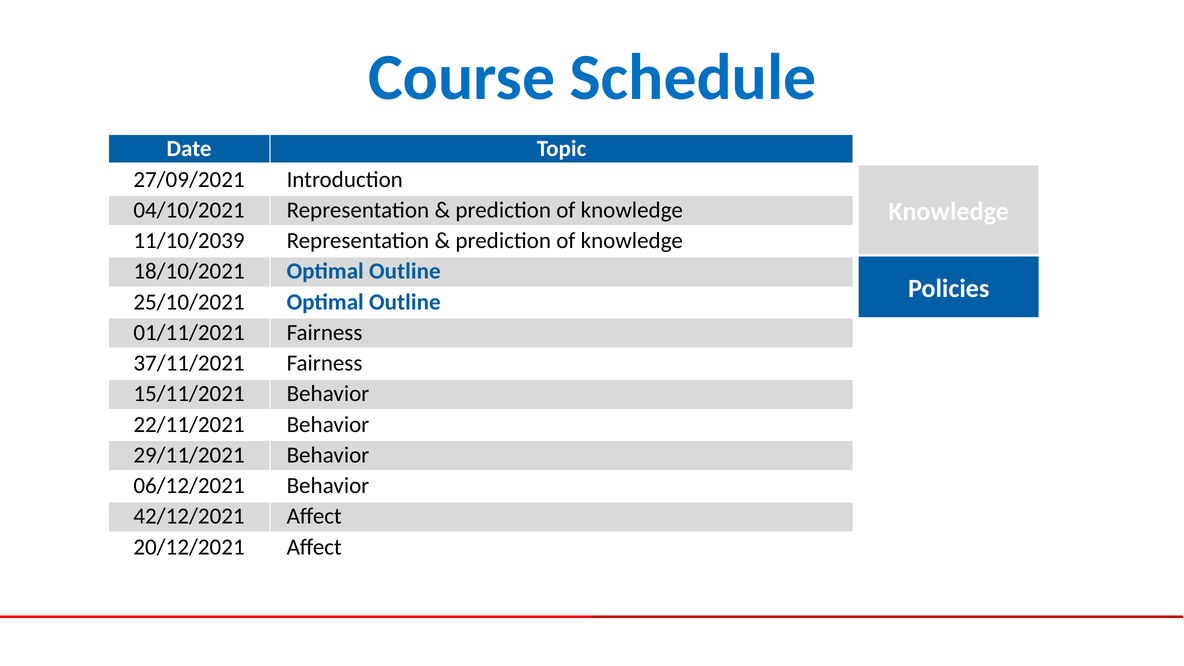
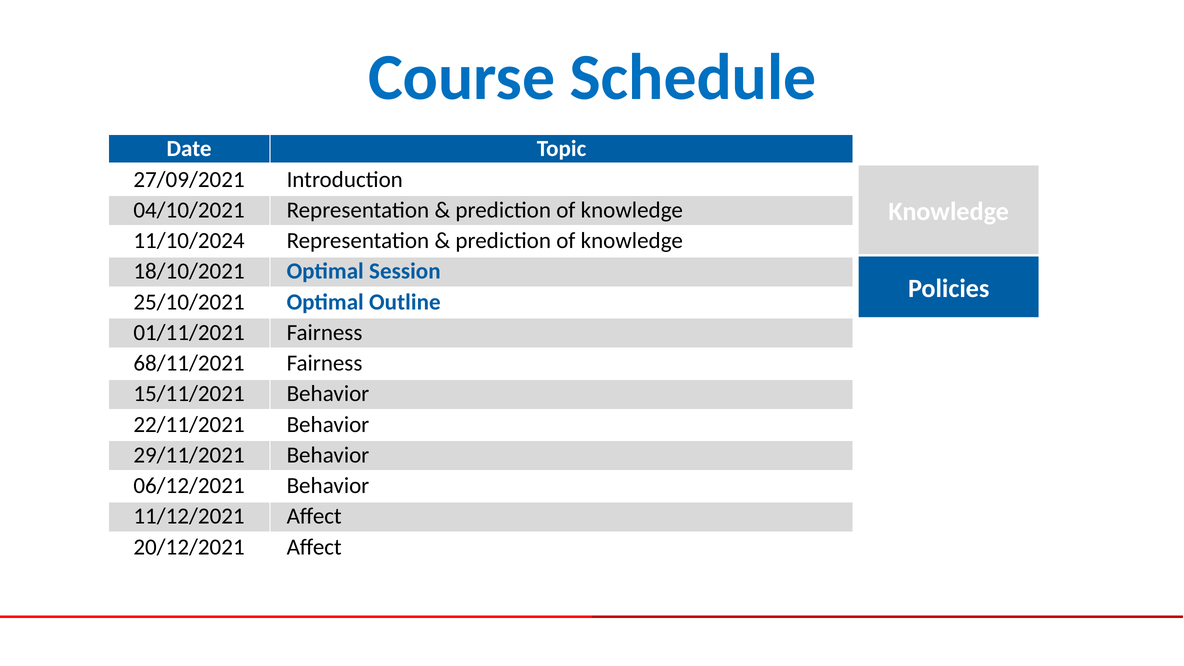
11/10/2039: 11/10/2039 -> 11/10/2024
18/10/2021 Optimal Outline: Outline -> Session
37/11/2021: 37/11/2021 -> 68/11/2021
42/12/2021: 42/12/2021 -> 11/12/2021
